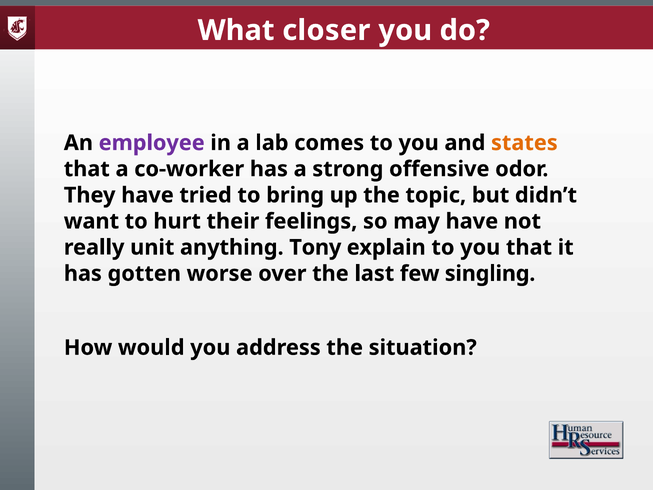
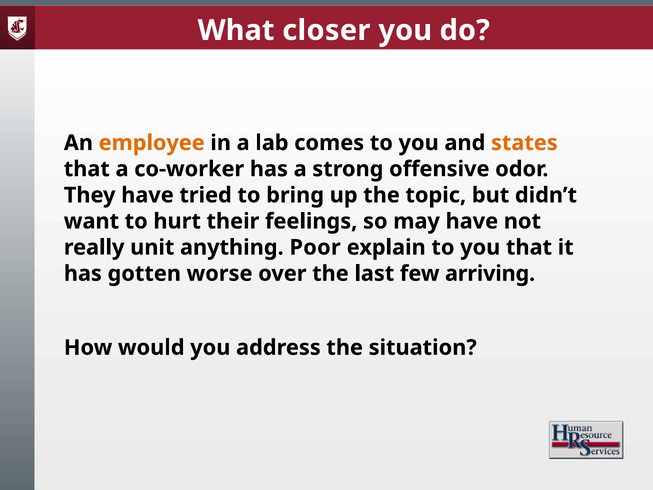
employee colour: purple -> orange
Tony: Tony -> Poor
singling: singling -> arriving
